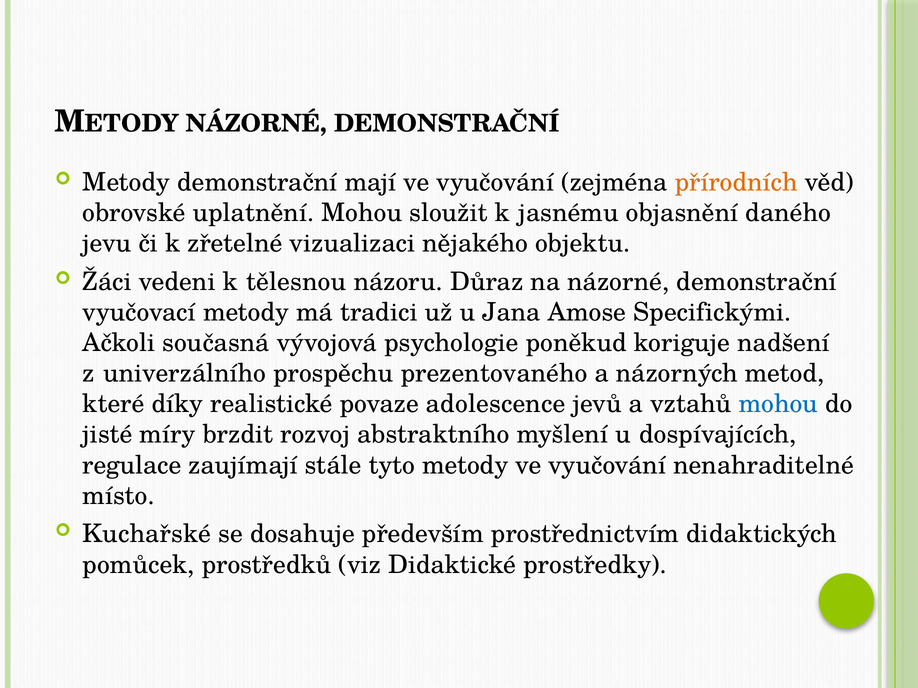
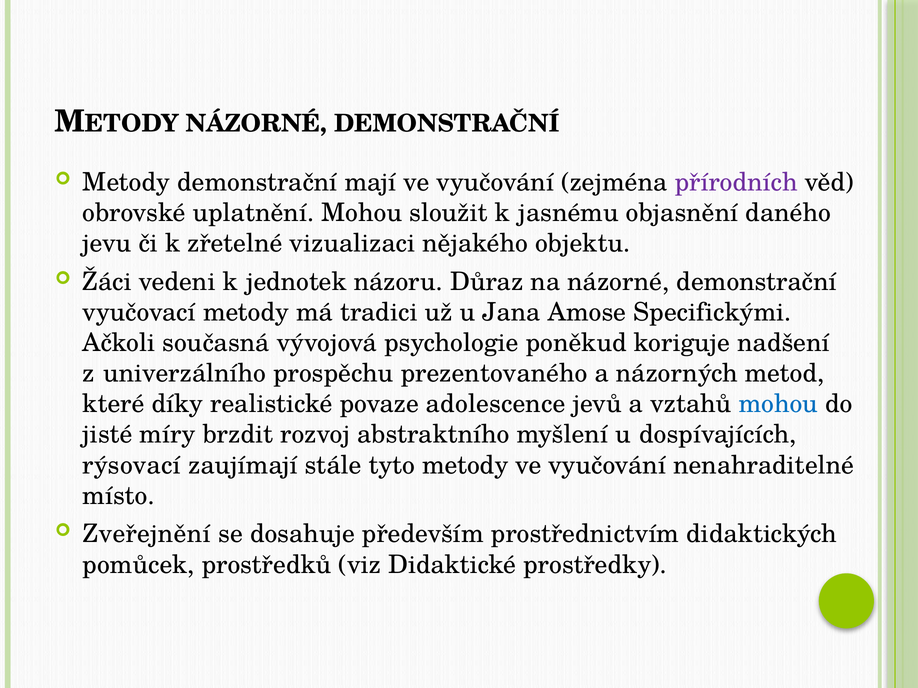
přírodních colour: orange -> purple
tělesnou: tělesnou -> jednotek
regulace: regulace -> rýsovací
Kuchařské: Kuchařské -> Zveřejnění
